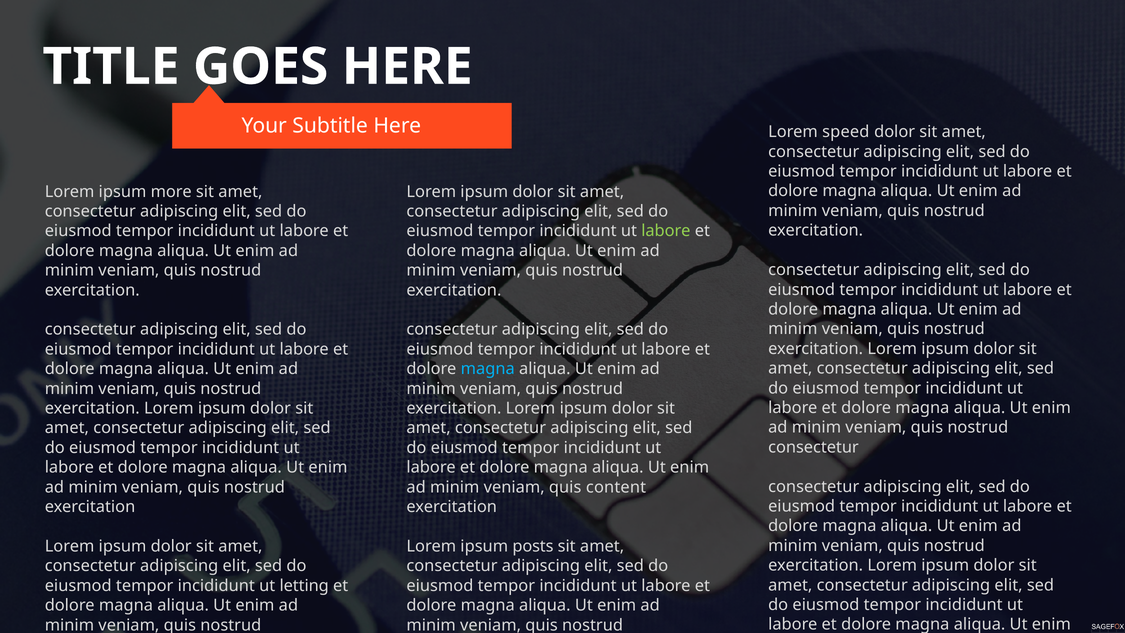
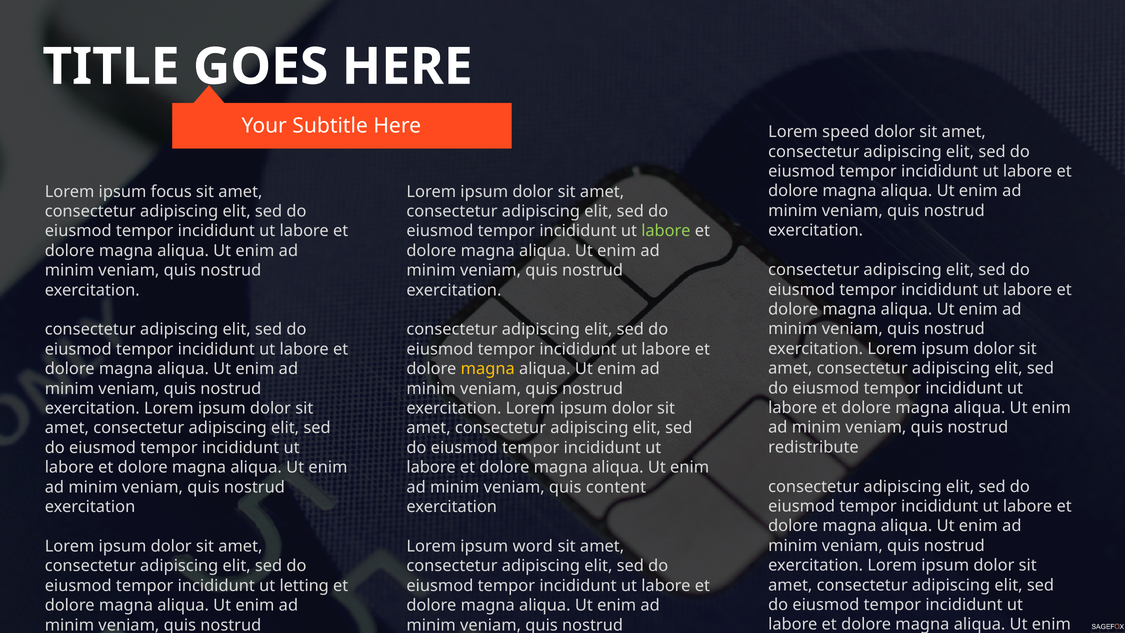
more: more -> focus
magna at (488, 369) colour: light blue -> yellow
consectetur at (813, 447): consectetur -> redistribute
posts: posts -> word
